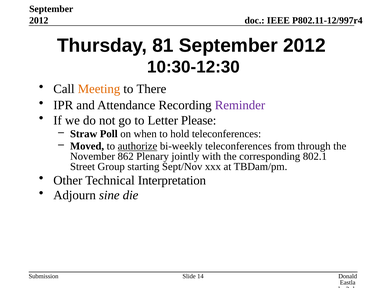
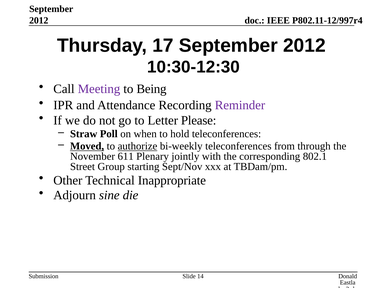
81: 81 -> 17
Meeting colour: orange -> purple
There: There -> Being
Moved underline: none -> present
862: 862 -> 611
Interpretation: Interpretation -> Inappropriate
